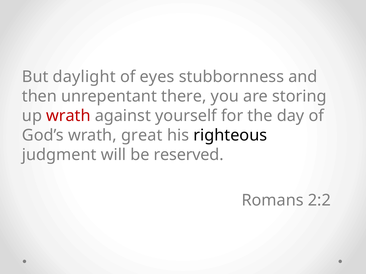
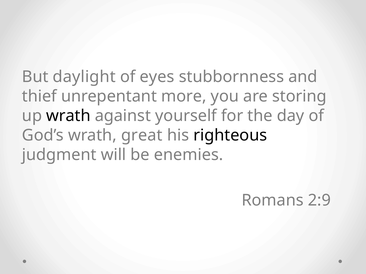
then: then -> thief
there: there -> more
wrath at (68, 116) colour: red -> black
reserved: reserved -> enemies
2:2: 2:2 -> 2:9
